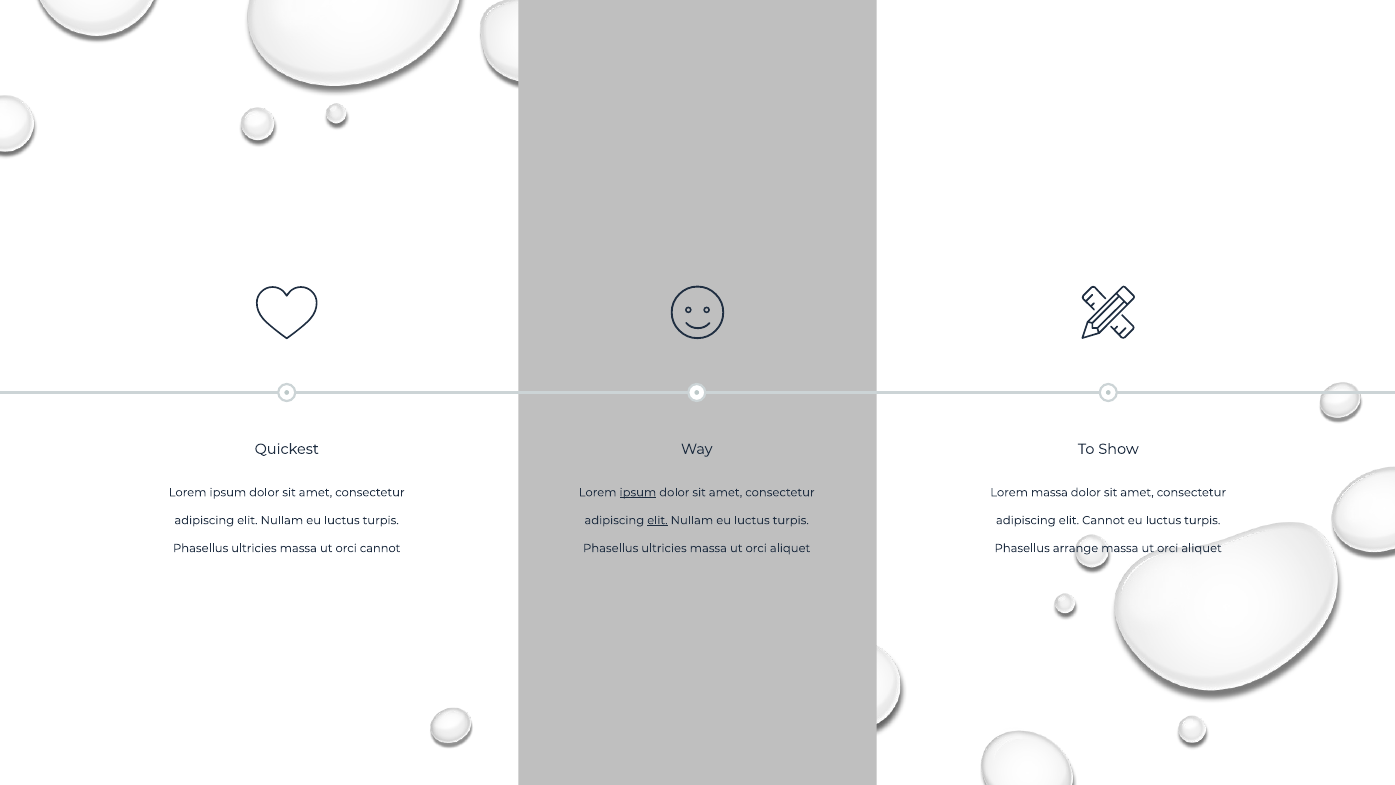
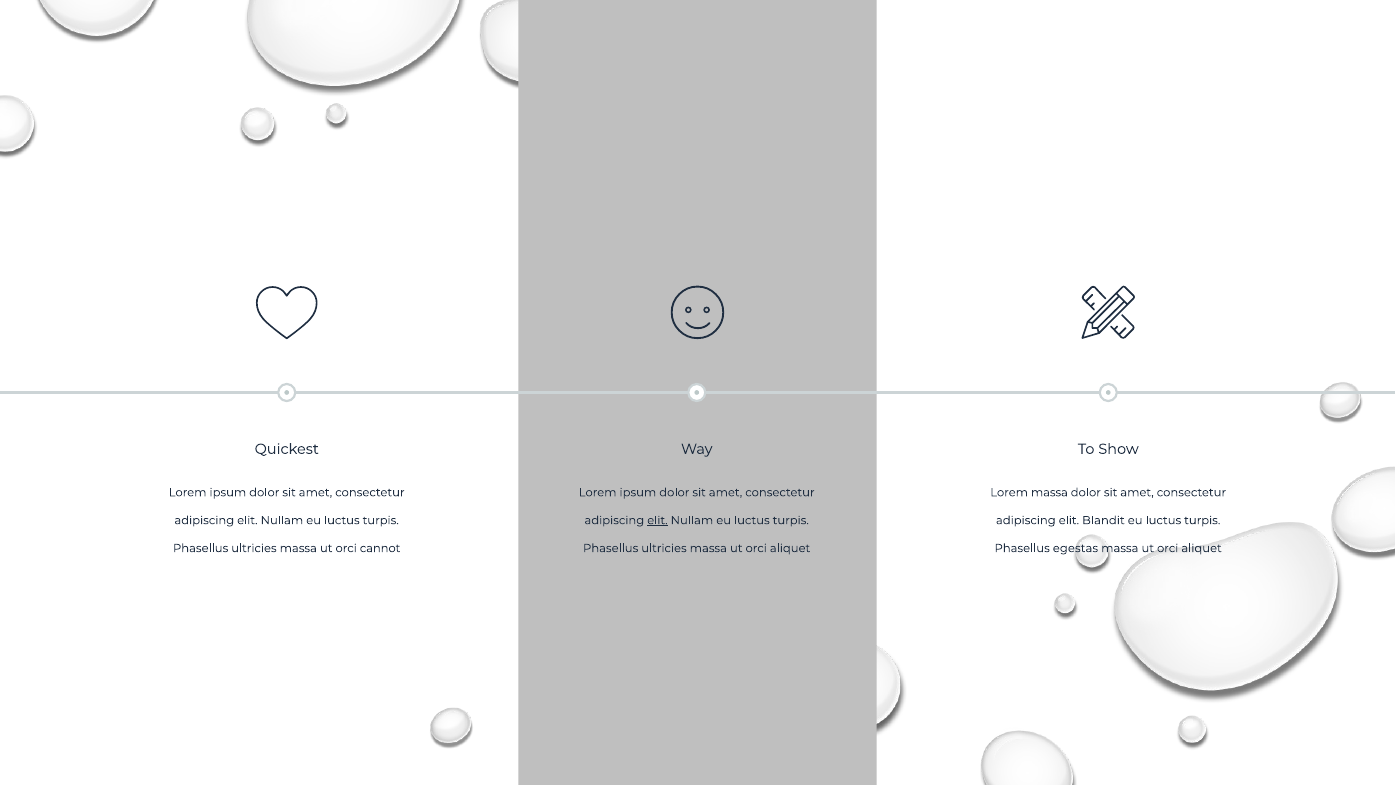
ipsum at (638, 492) underline: present -> none
elit Cannot: Cannot -> Blandit
arrange: arrange -> egestas
